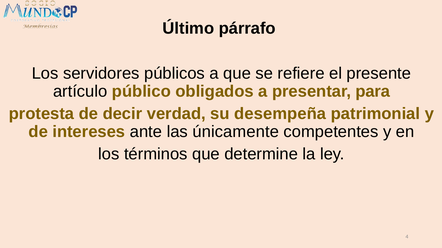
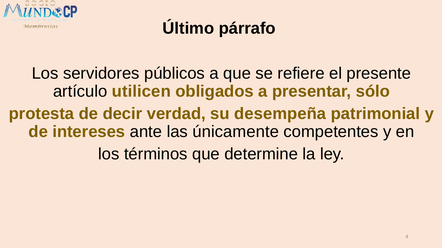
público: público -> utilicen
para: para -> sólo
